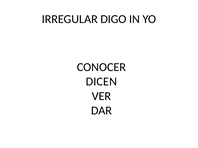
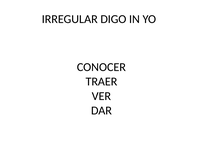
DICEN: DICEN -> TRAER
